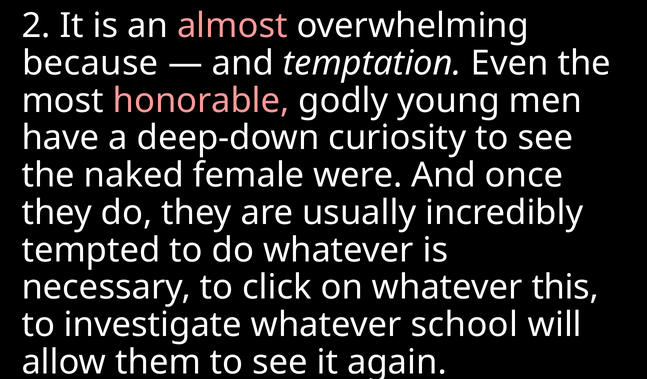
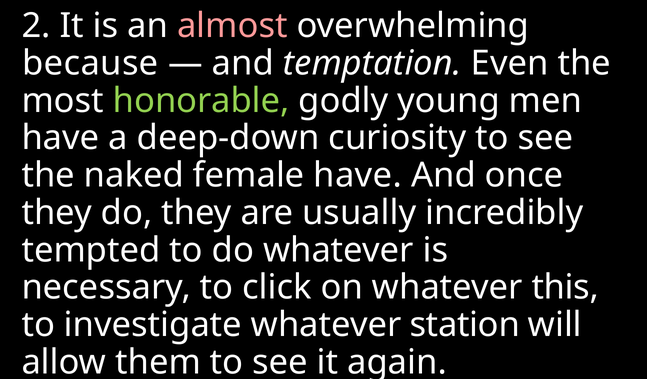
honorable colour: pink -> light green
female were: were -> have
school: school -> station
